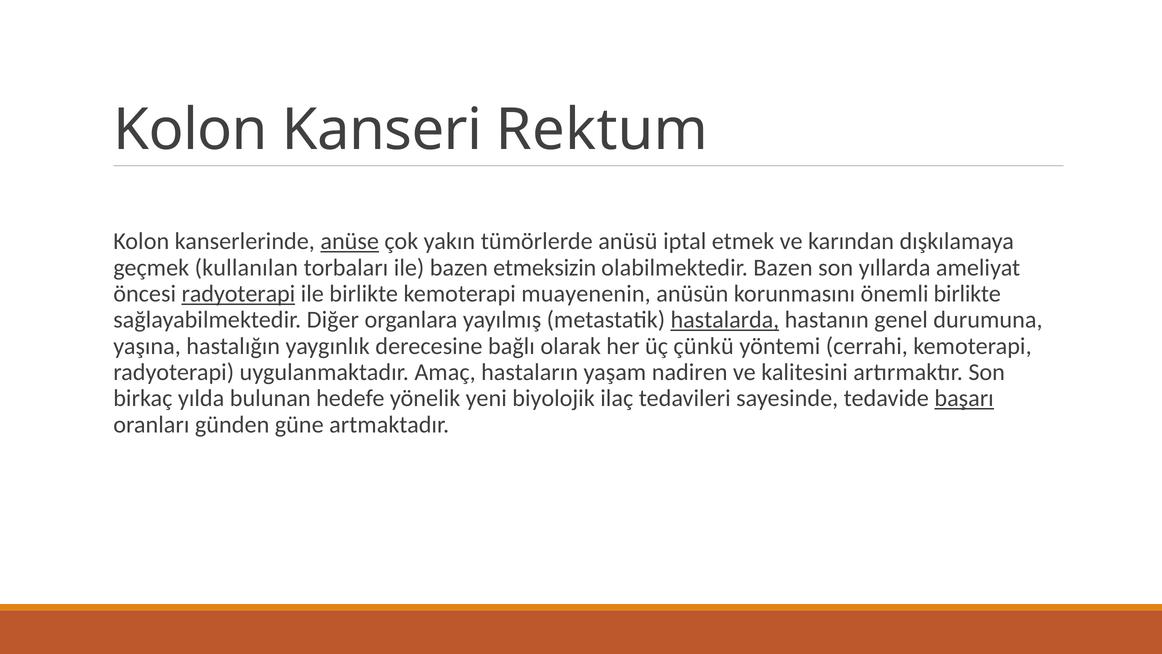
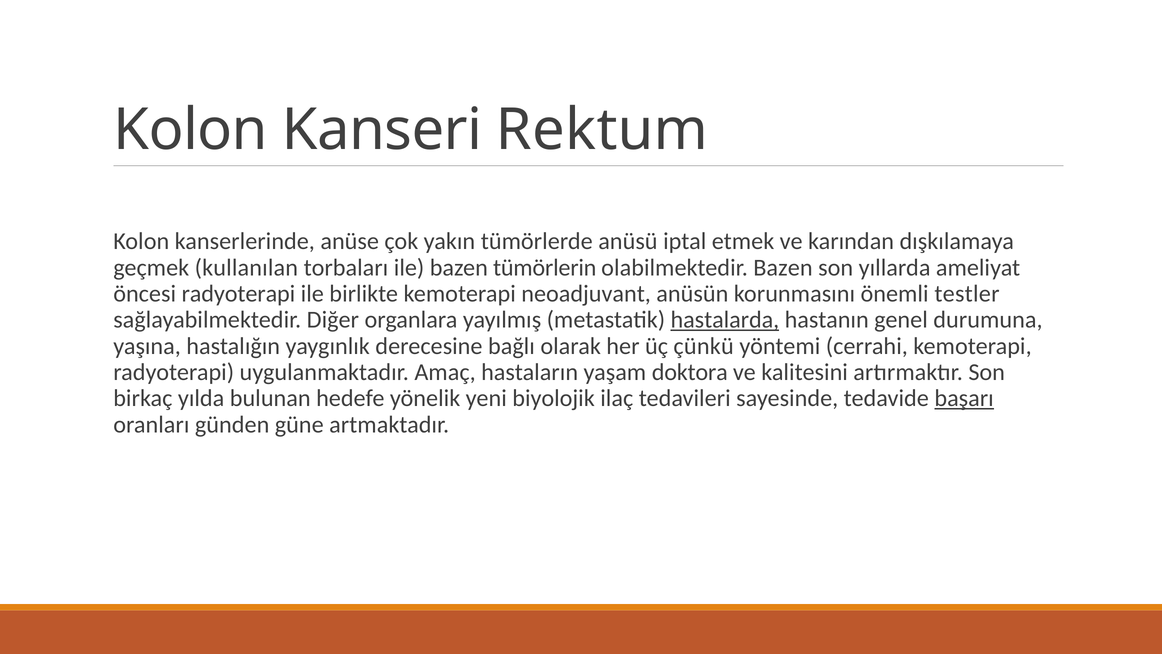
anüse underline: present -> none
etmeksizin: etmeksizin -> tümörlerin
radyoterapi at (238, 294) underline: present -> none
muayenenin: muayenenin -> neoadjuvant
önemli birlikte: birlikte -> testler
nadiren: nadiren -> doktora
